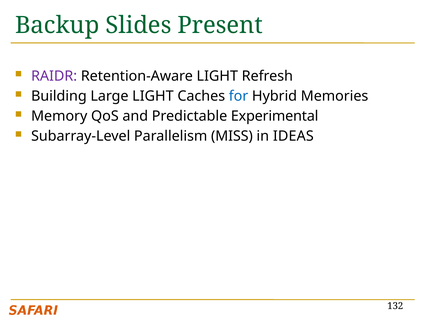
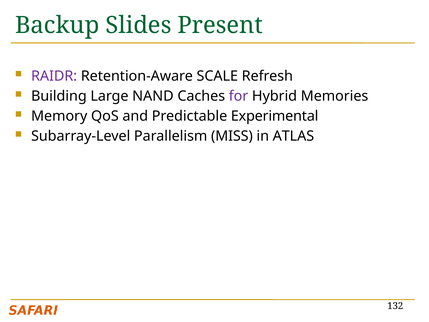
Retention-Aware LIGHT: LIGHT -> SCALE
Large LIGHT: LIGHT -> NAND
for colour: blue -> purple
IDEAS: IDEAS -> ATLAS
